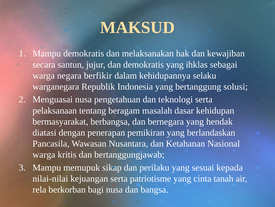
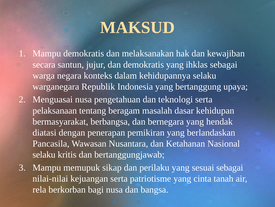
berfikir: berfikir -> konteks
solusi: solusi -> upaya
warga at (44, 154): warga -> selaku
sesuai kepada: kepada -> sebagai
